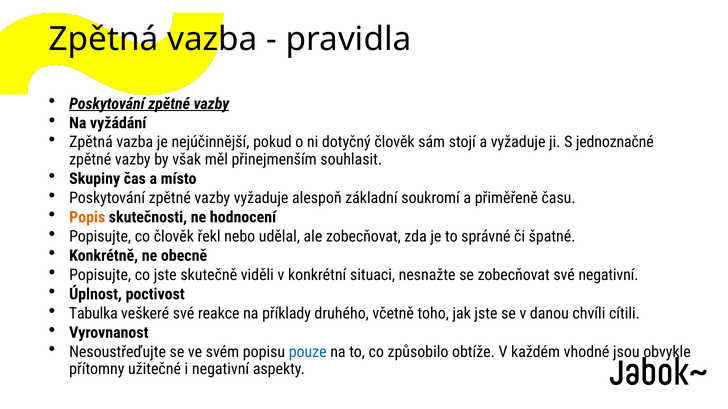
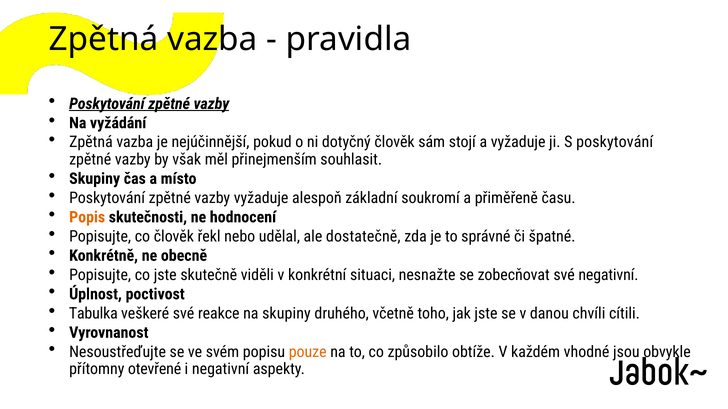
S jednoznačné: jednoznačné -> poskytování
ale zobecňovat: zobecňovat -> dostatečně
na příklady: příklady -> skupiny
pouze colour: blue -> orange
užitečné: užitečné -> otevřené
